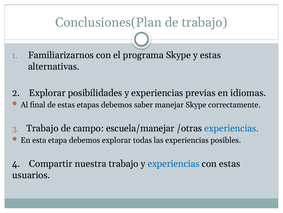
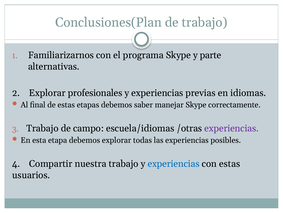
y estas: estas -> parte
posibilidades: posibilidades -> profesionales
escuela/manejar: escuela/manejar -> escuela/idiomas
experiencias at (232, 128) colour: blue -> purple
